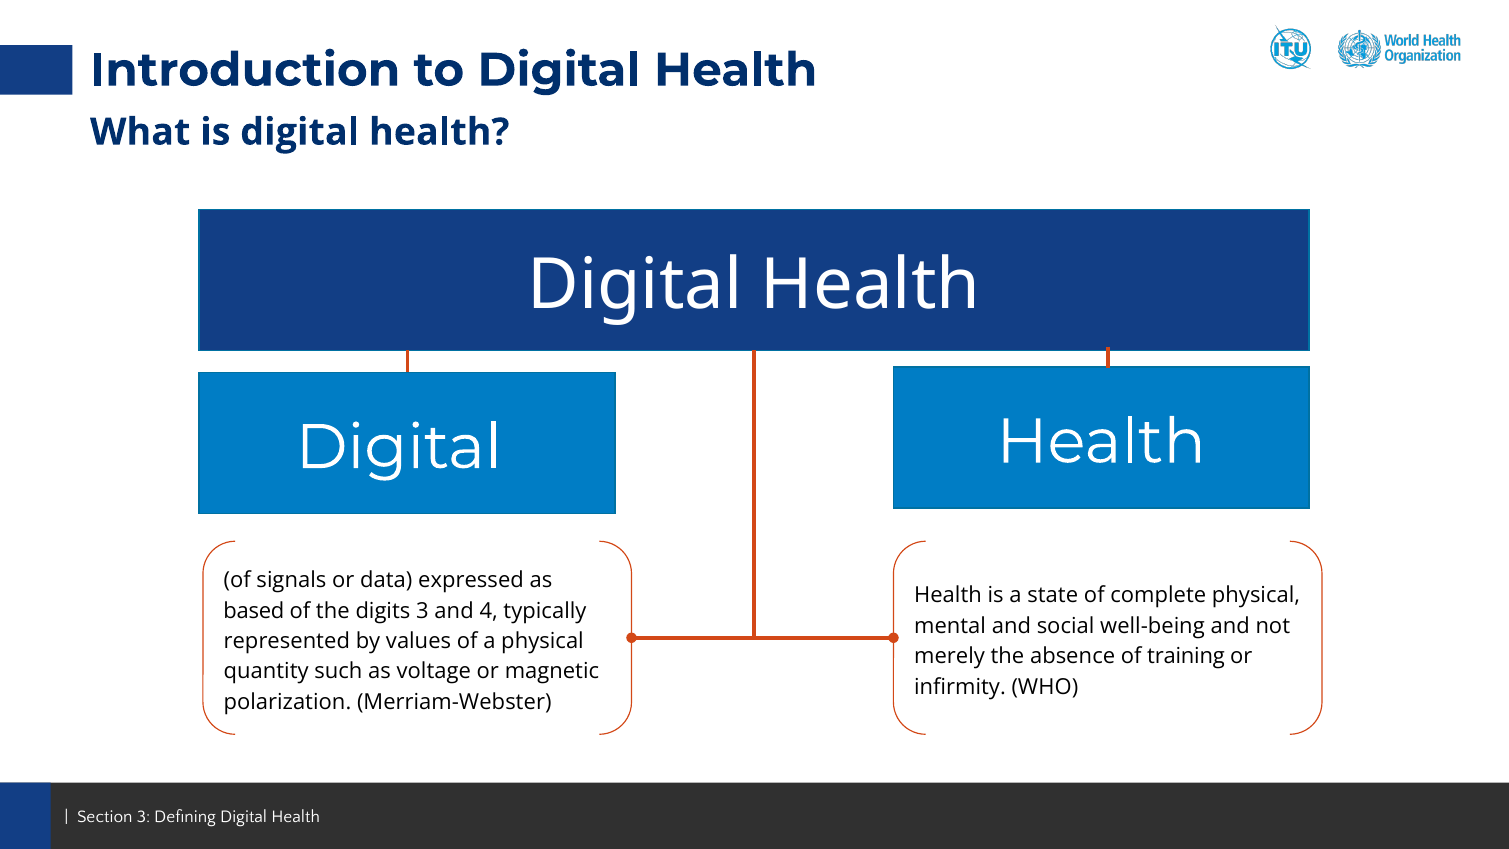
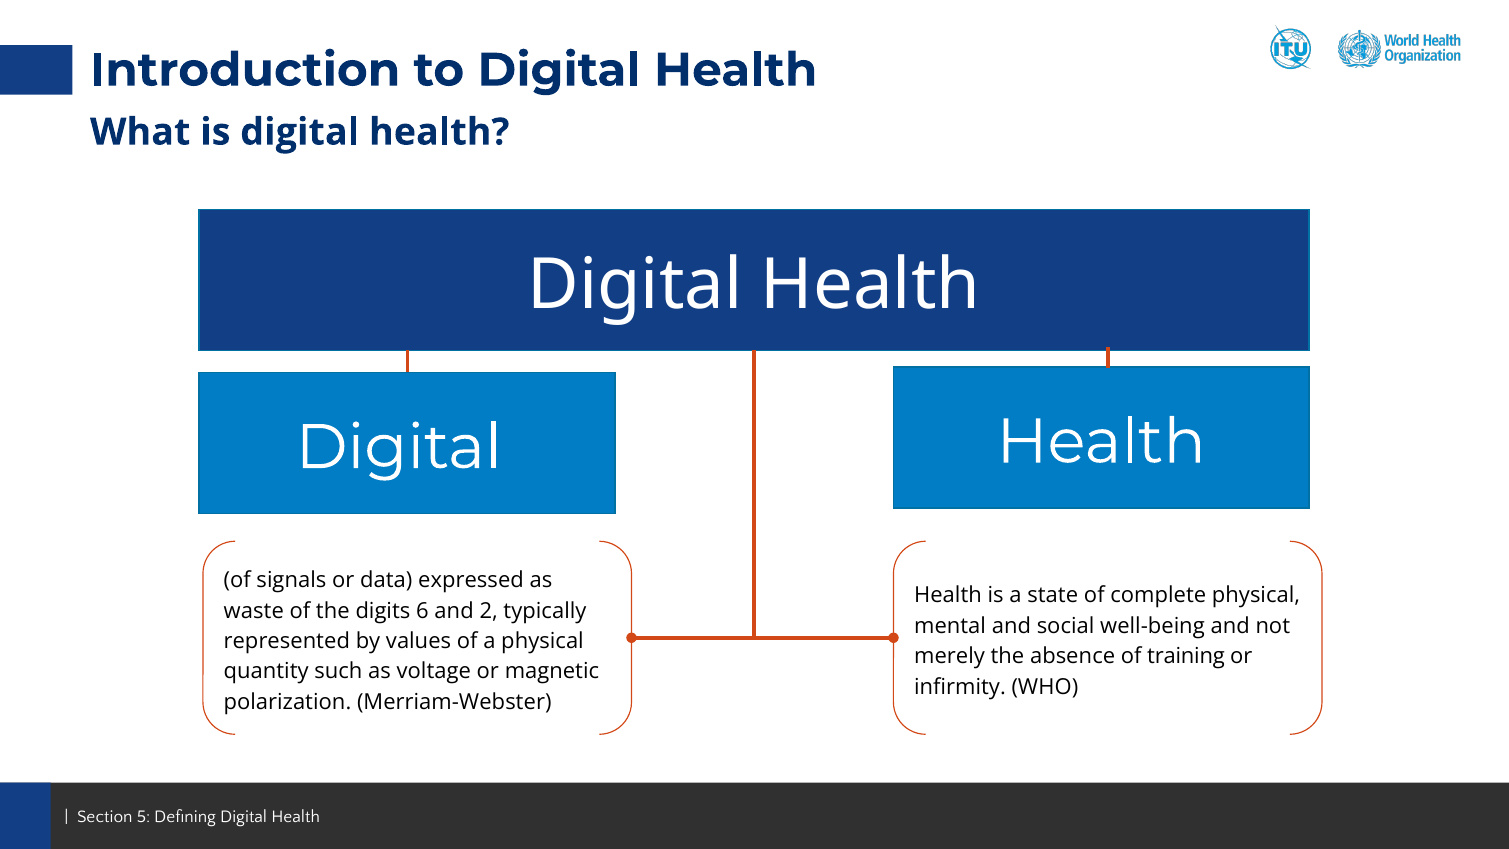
based: based -> waste
digits 3: 3 -> 6
4: 4 -> 2
Section 3: 3 -> 5
